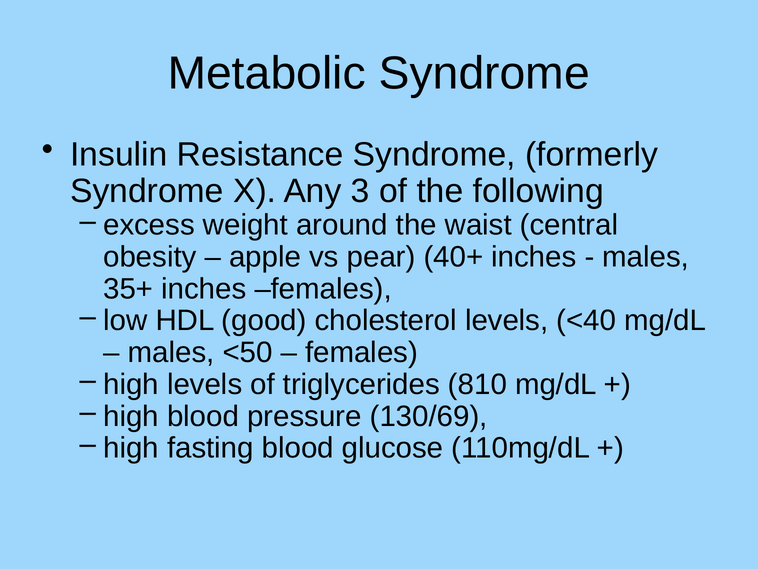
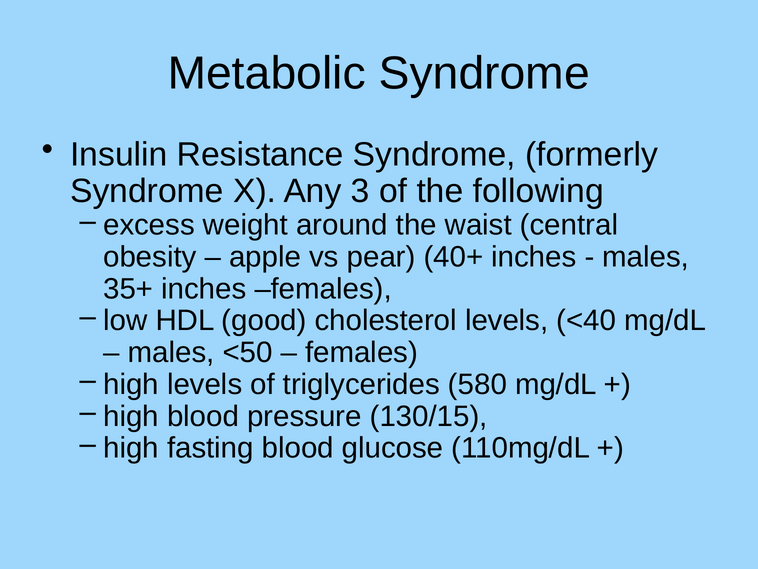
810: 810 -> 580
130/69: 130/69 -> 130/15
